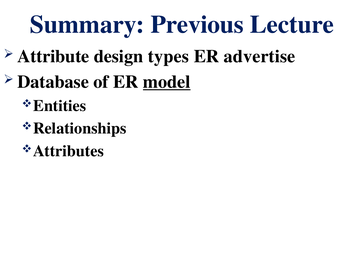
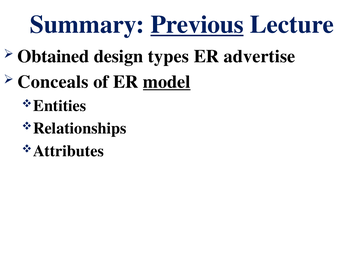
Previous underline: none -> present
Attribute: Attribute -> Obtained
Database: Database -> Conceals
